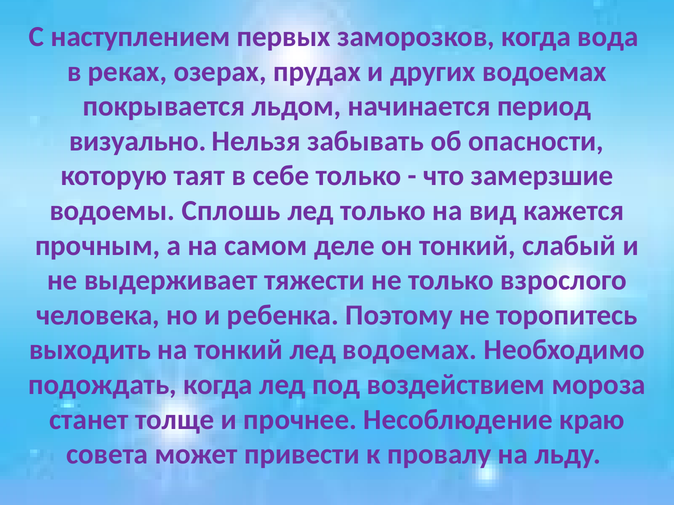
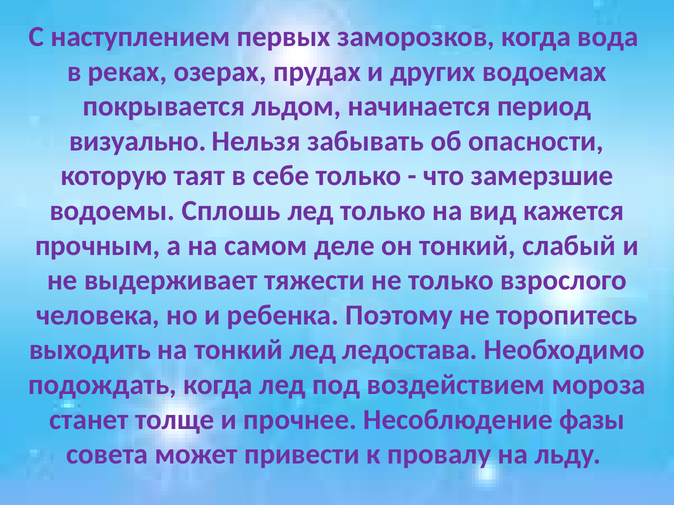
лед водоемах: водоемах -> ледостава
краю: краю -> фазы
